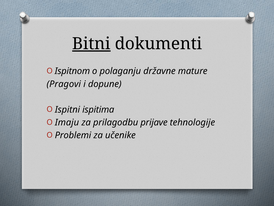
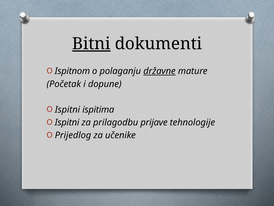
državne underline: none -> present
Pragovi: Pragovi -> Početak
Imaju at (67, 122): Imaju -> Ispitni
Problemi: Problemi -> Prijedlog
